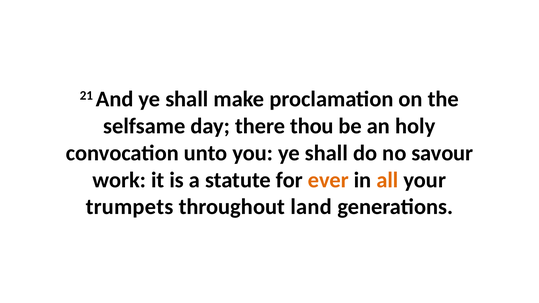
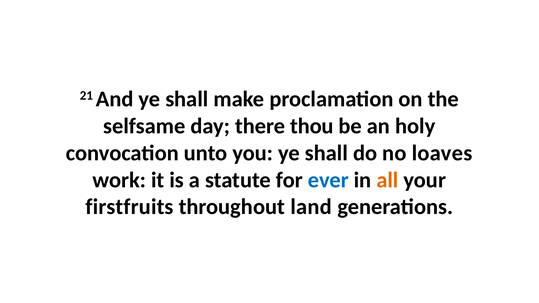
savour: savour -> loaves
ever colour: orange -> blue
trumpets: trumpets -> firstfruits
